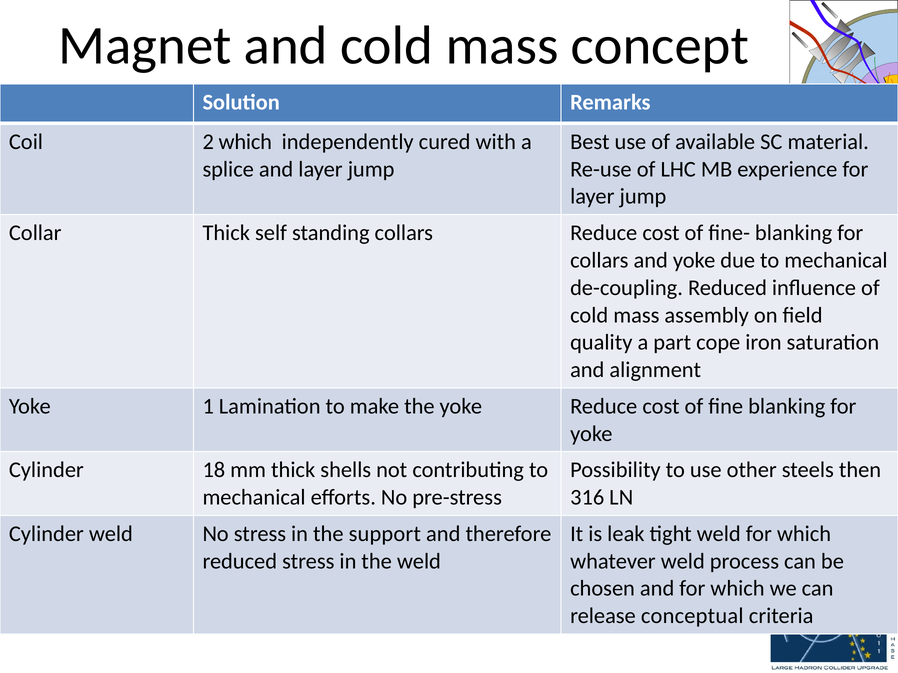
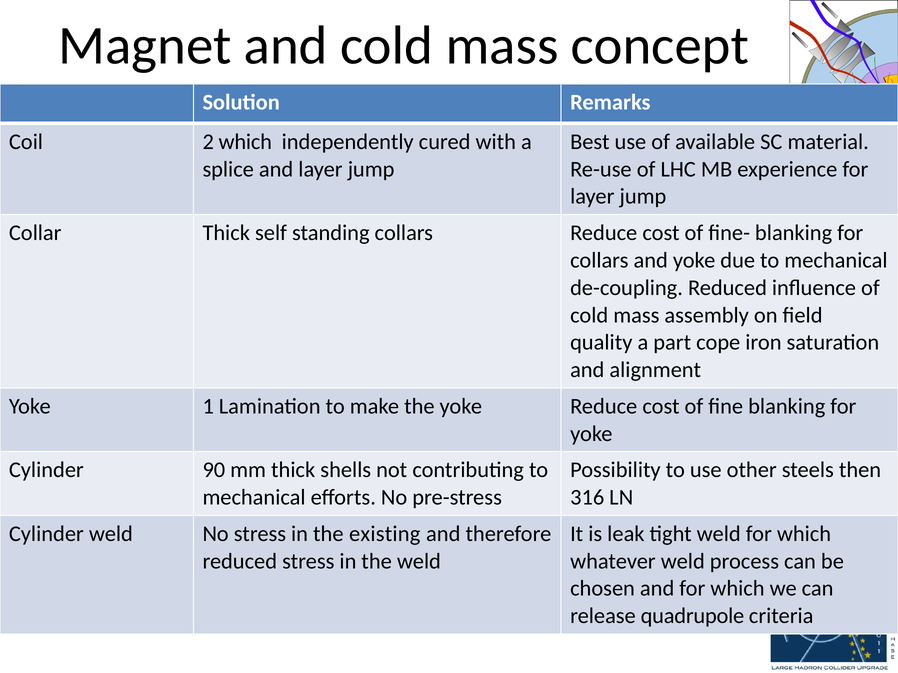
18: 18 -> 90
support: support -> existing
conceptual: conceptual -> quadrupole
